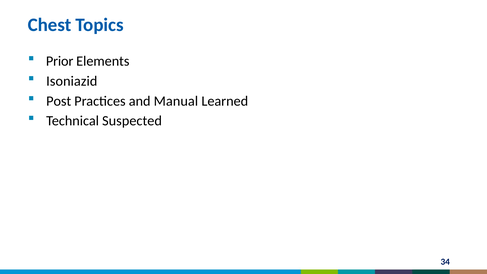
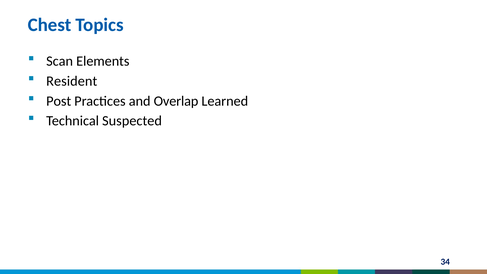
Prior: Prior -> Scan
Isoniazid: Isoniazid -> Resident
Manual: Manual -> Overlap
